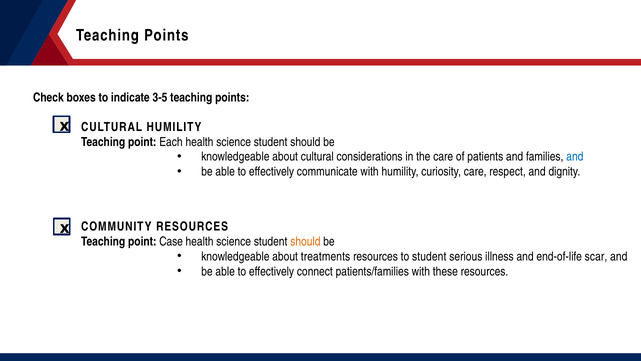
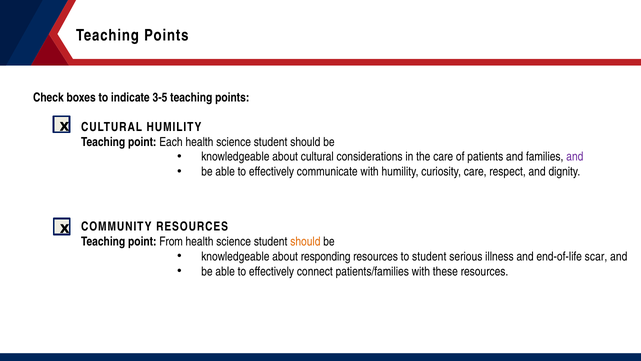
and at (575, 157) colour: blue -> purple
Case: Case -> From
treatments: treatments -> responding
